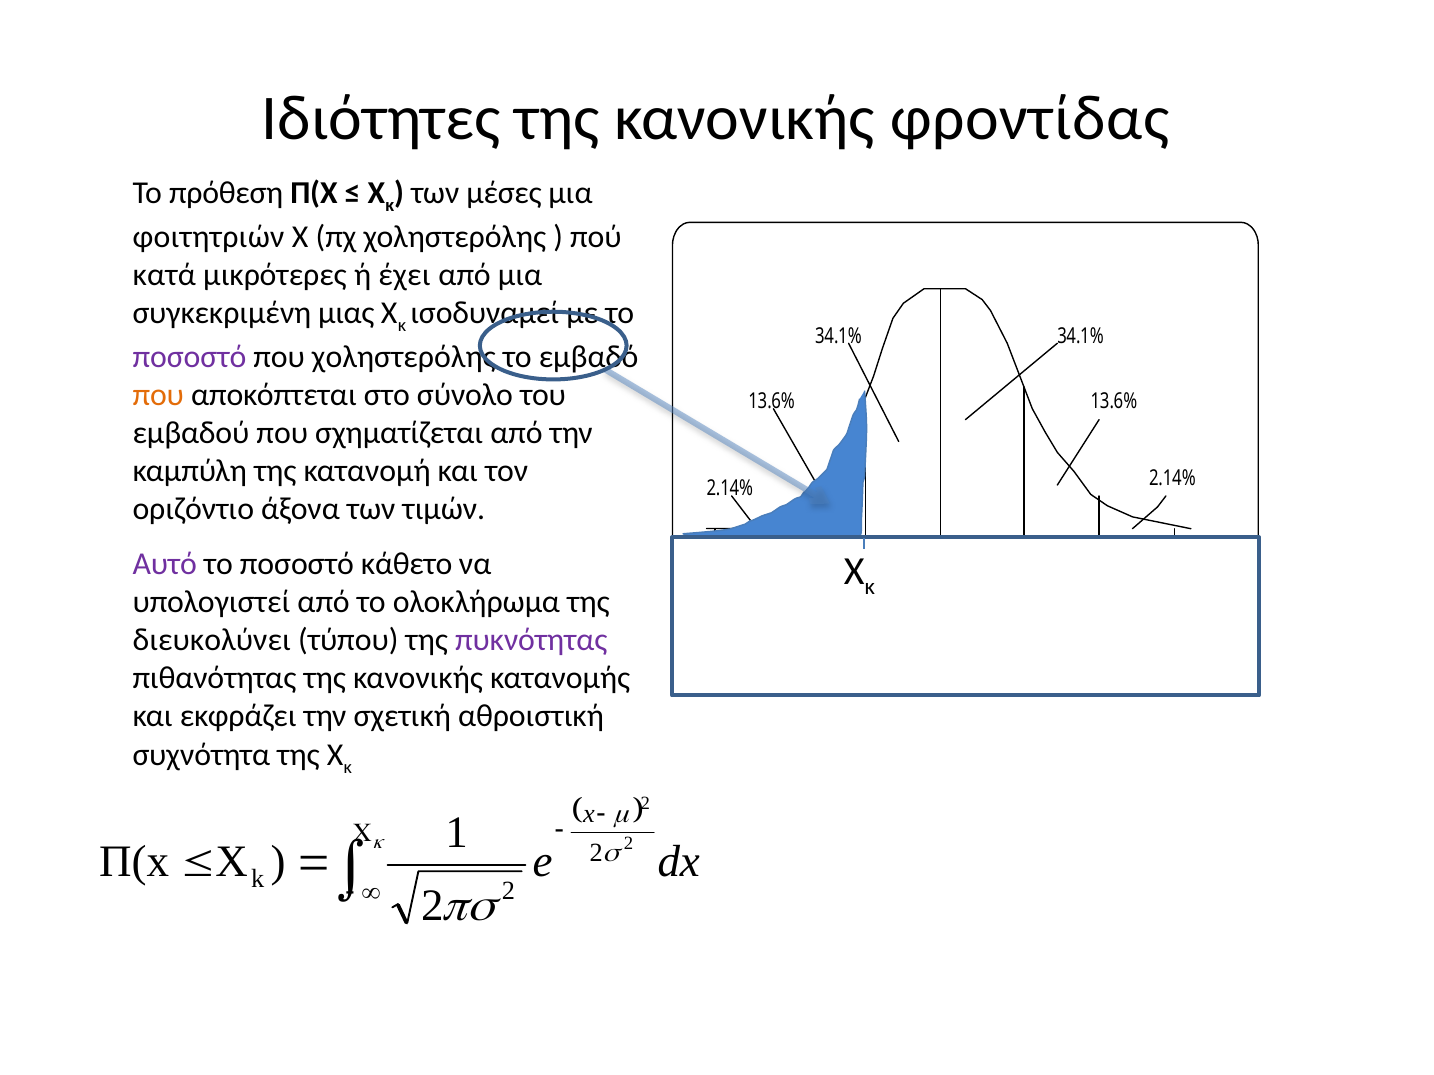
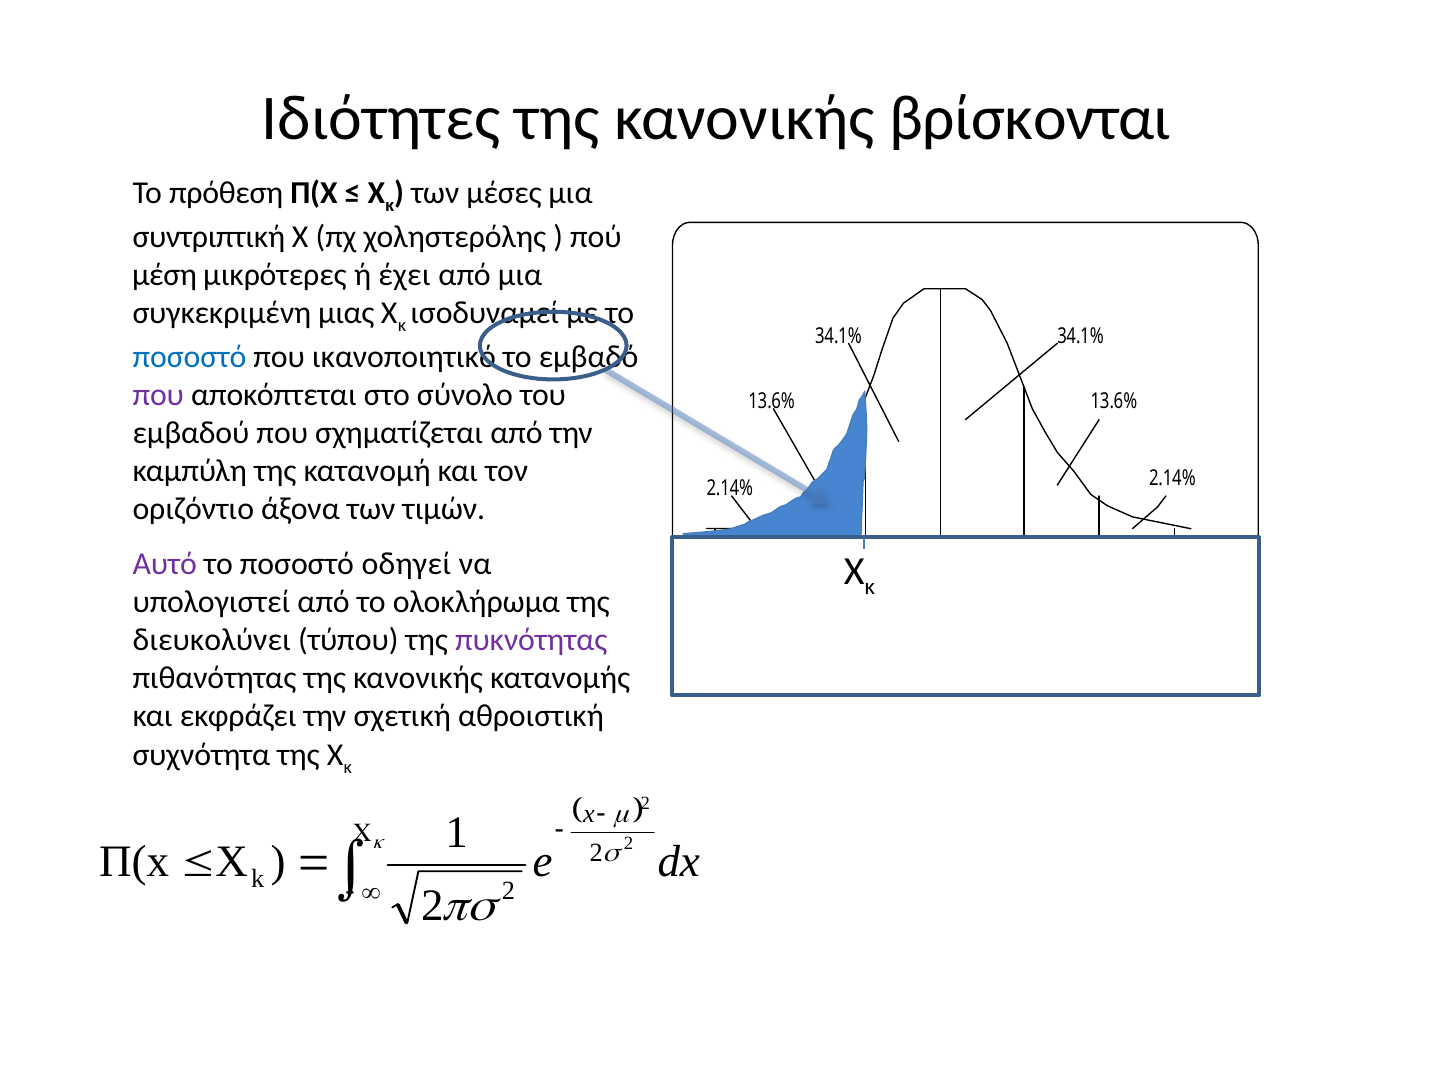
φροντίδας: φροντίδας -> βρίσκονται
φοιτητριών: φοιτητριών -> συντριπτική
κατά: κατά -> μέση
ποσοστό at (190, 357) colour: purple -> blue
που χοληστερόλης: χοληστερόλης -> ικανοποιητικό
που at (158, 395) colour: orange -> purple
κάθετο: κάθετο -> οδηγεί
